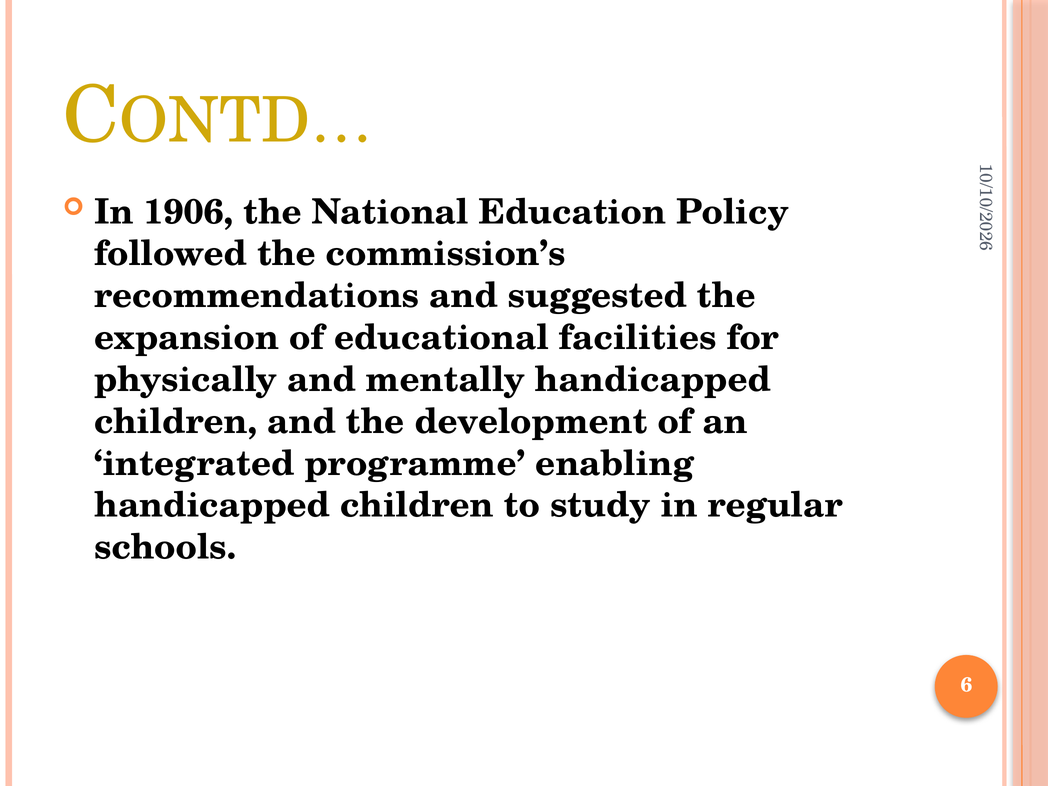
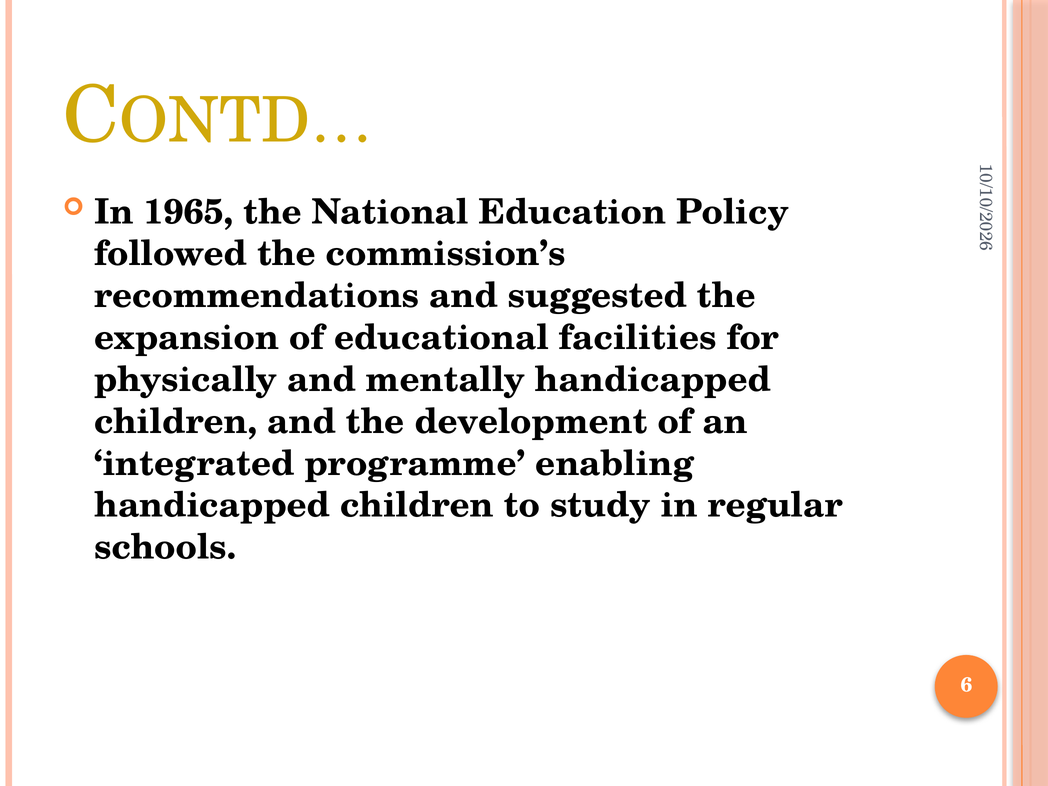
1906: 1906 -> 1965
